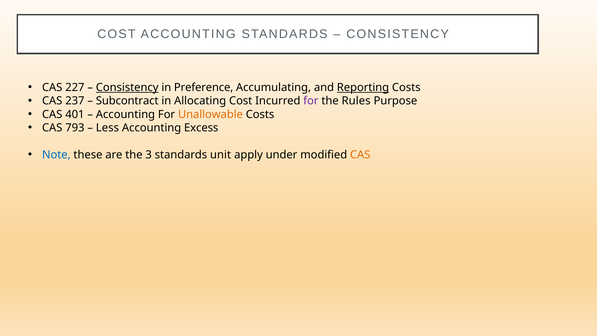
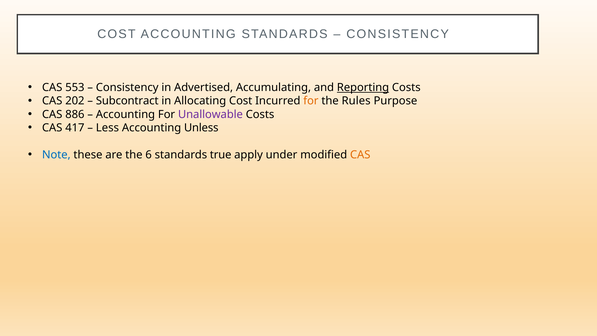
227: 227 -> 553
Consistency at (127, 87) underline: present -> none
Preference: Preference -> Advertised
237: 237 -> 202
for at (311, 101) colour: purple -> orange
401: 401 -> 886
Unallowable colour: orange -> purple
793: 793 -> 417
Excess: Excess -> Unless
3: 3 -> 6
unit: unit -> true
